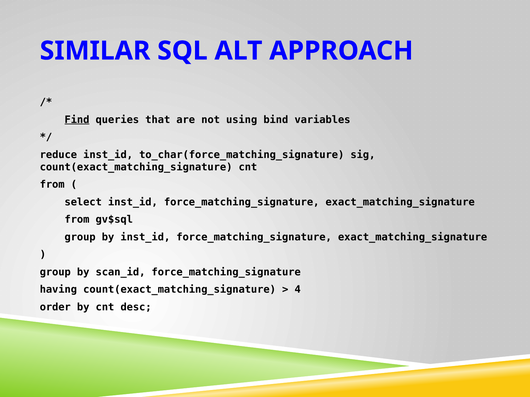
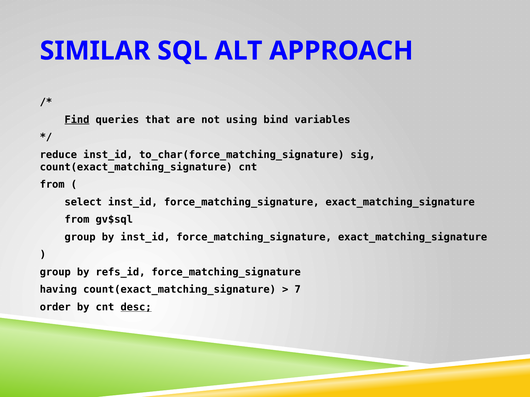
scan_id: scan_id -> refs_id
4: 4 -> 7
desc underline: none -> present
